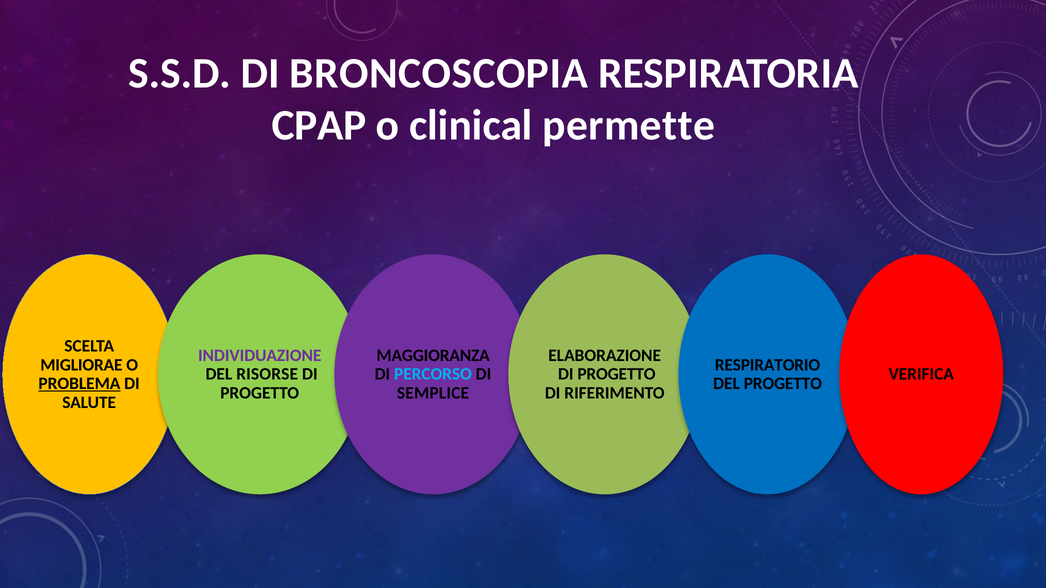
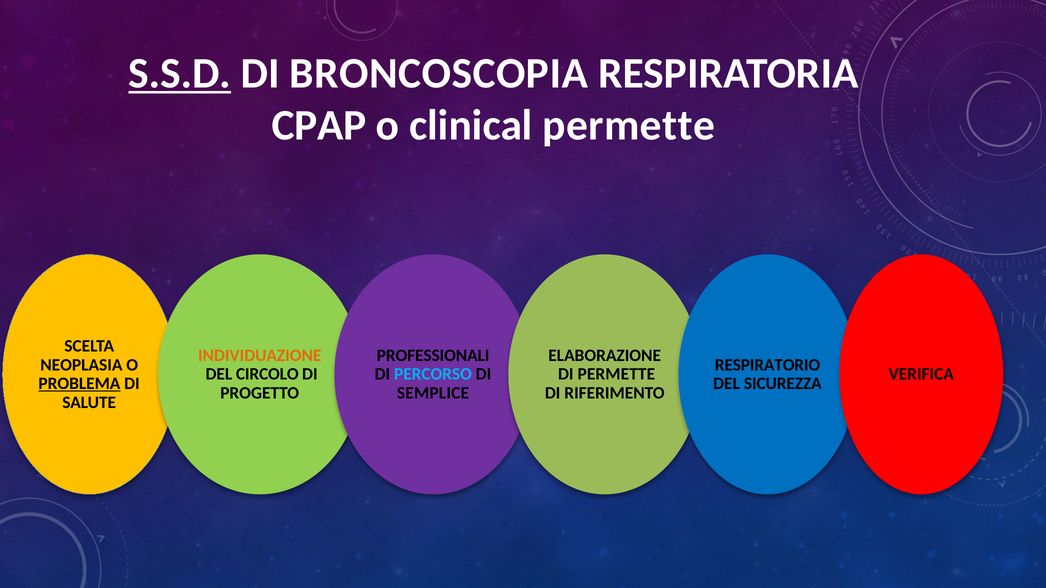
S.S.D underline: none -> present
INDIVIDUAZIONE colour: purple -> orange
MAGGIORANZA: MAGGIORANZA -> PROFESSIONALI
MIGLIORAE: MIGLIORAE -> NEOPLASIA
RISORSE: RISORSE -> CIRCOLO
PROGETTO at (616, 374): PROGETTO -> PERMETTE
DEL PROGETTO: PROGETTO -> SICUREZZA
